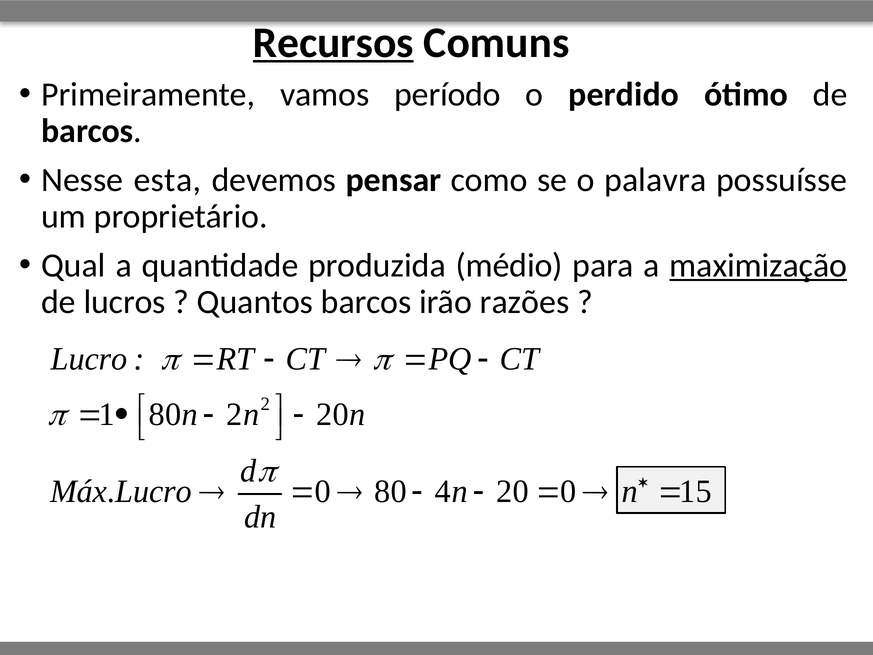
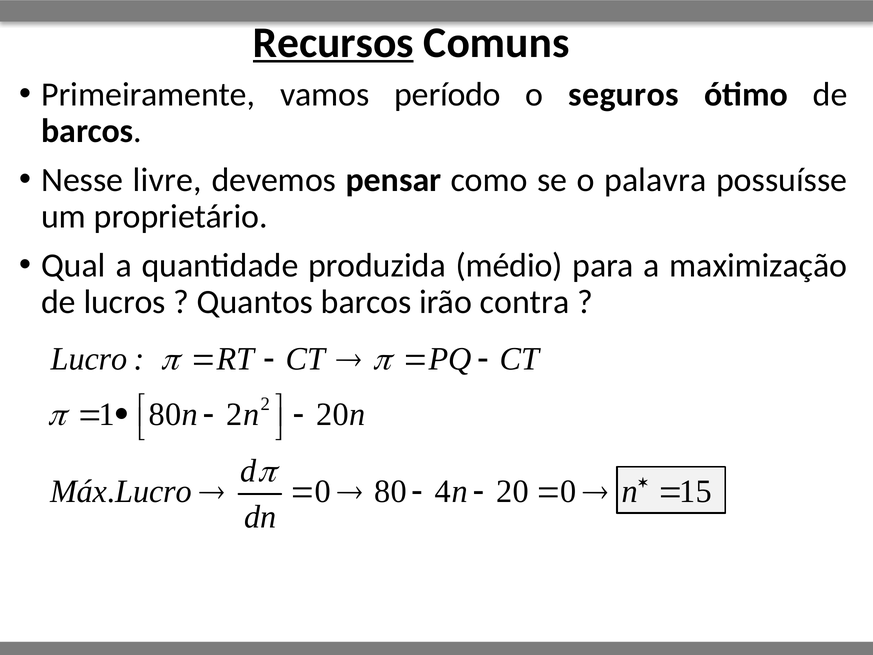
perdido: perdido -> seguros
esta: esta -> livre
maximização underline: present -> none
razões: razões -> contra
